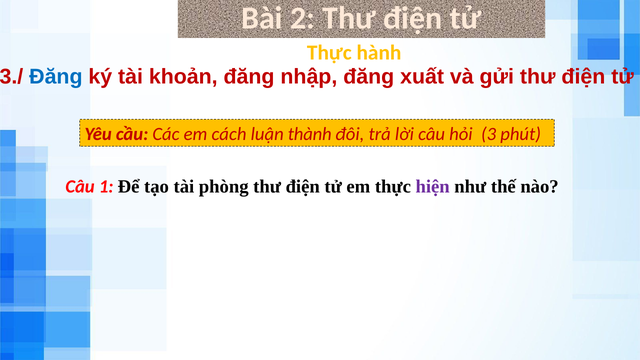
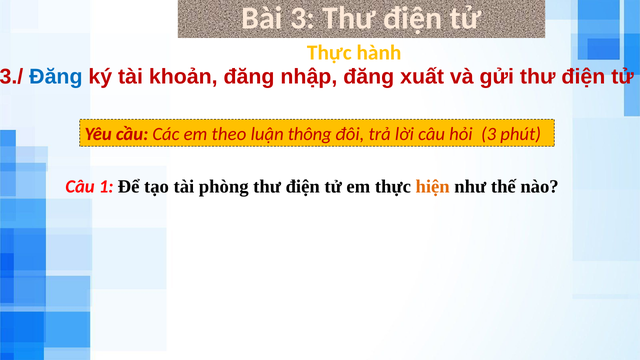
Bài 2: 2 -> 3
cách: cách -> theo
thành: thành -> thông
hiện colour: purple -> orange
